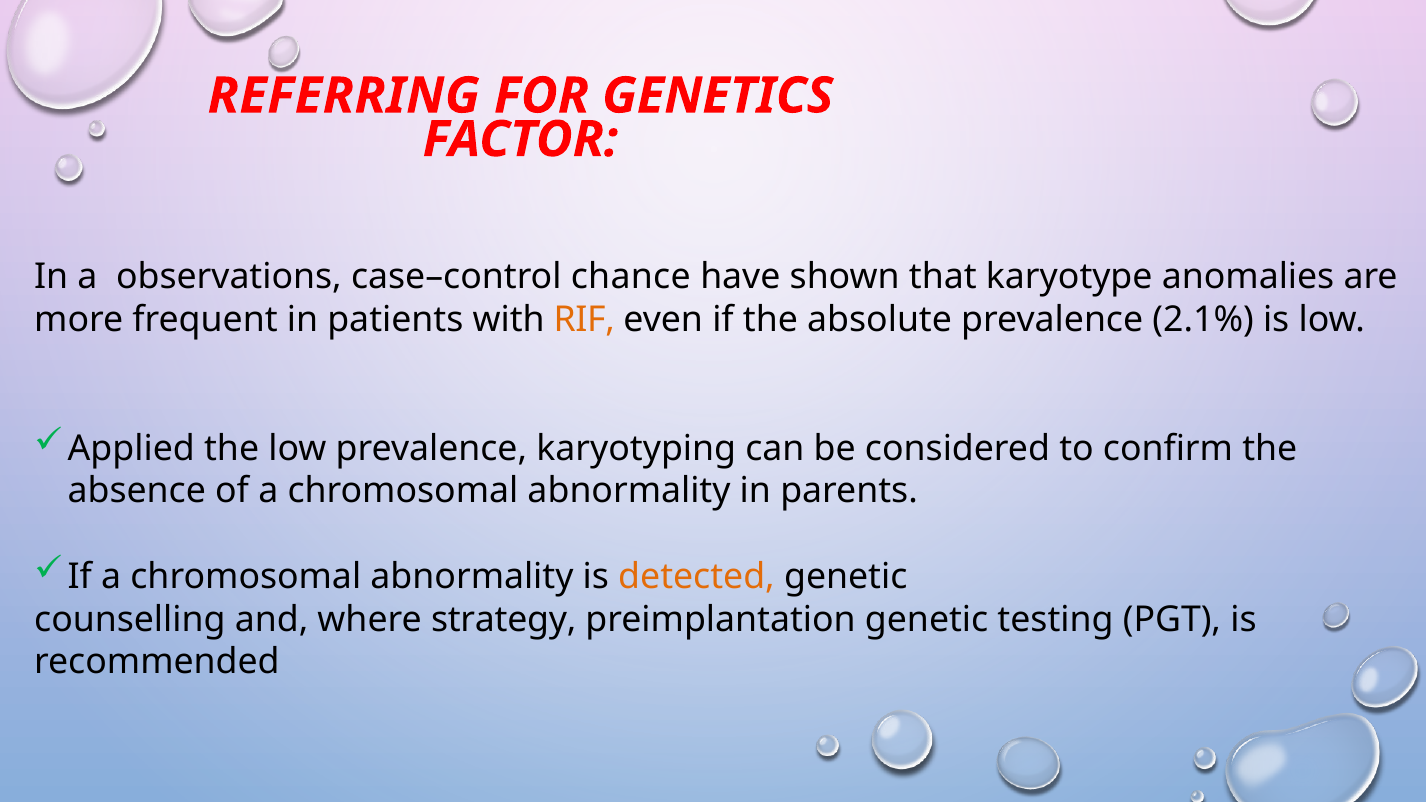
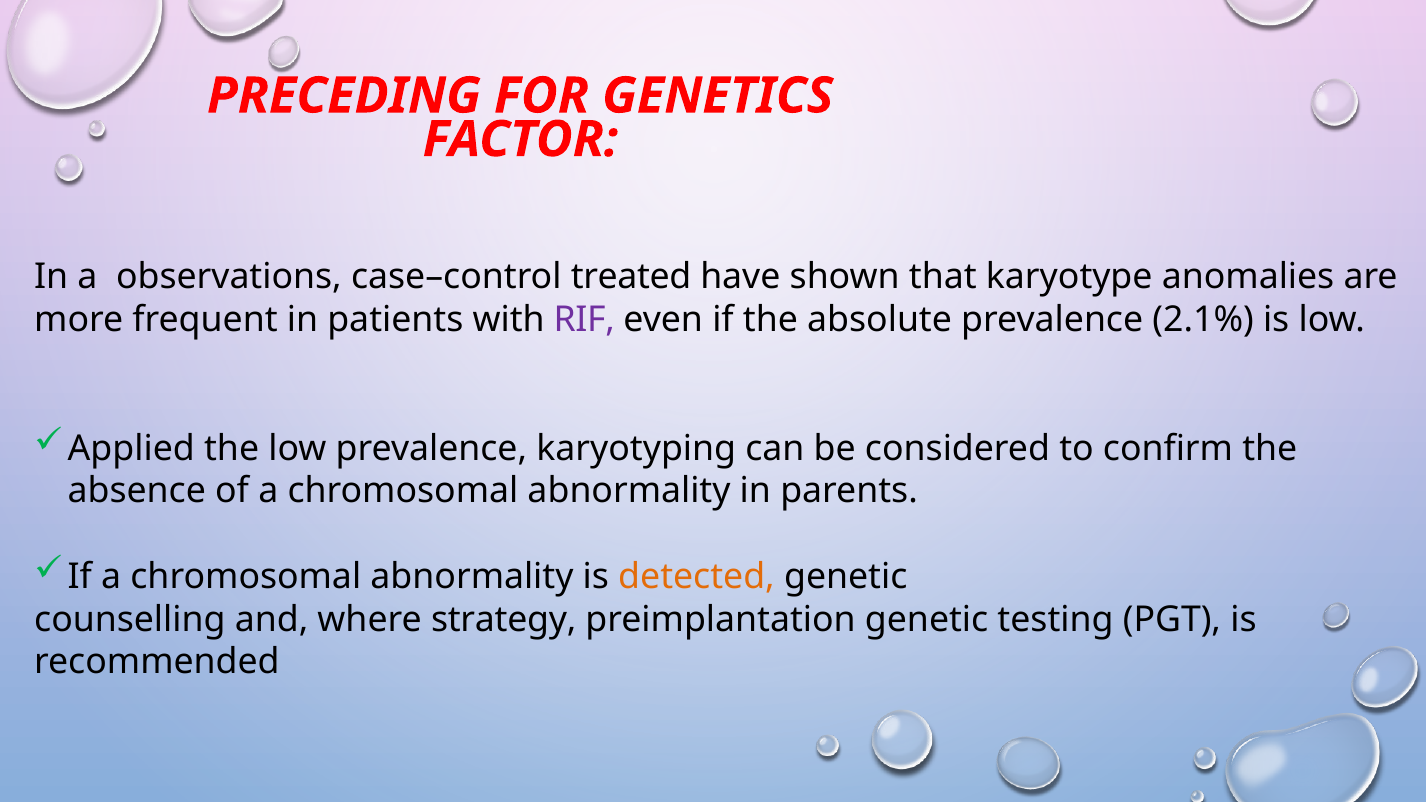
REFERRING: REFERRING -> PRECEDING
chance: chance -> treated
RIF colour: orange -> purple
